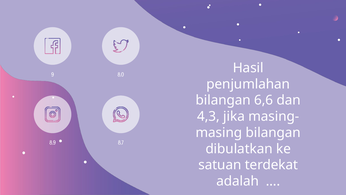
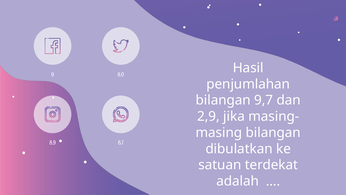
6,6: 6,6 -> 9,7
4,3: 4,3 -> 2,9
